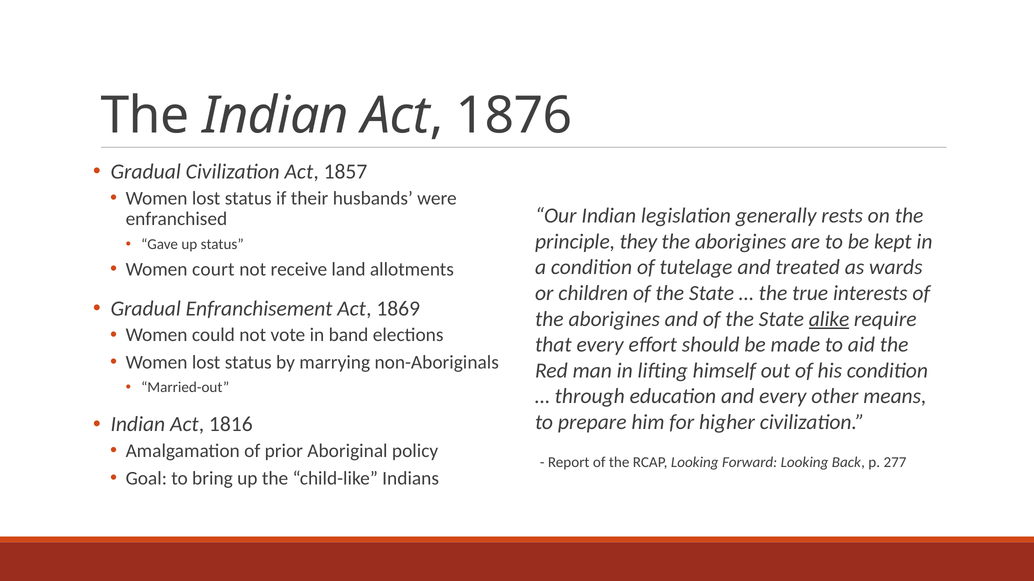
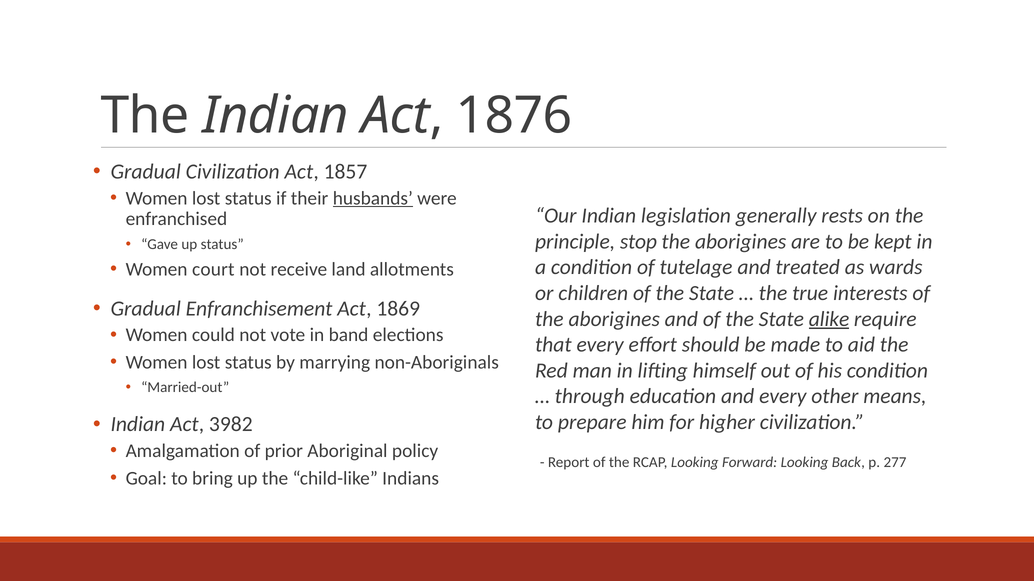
husbands underline: none -> present
they: they -> stop
1816: 1816 -> 3982
